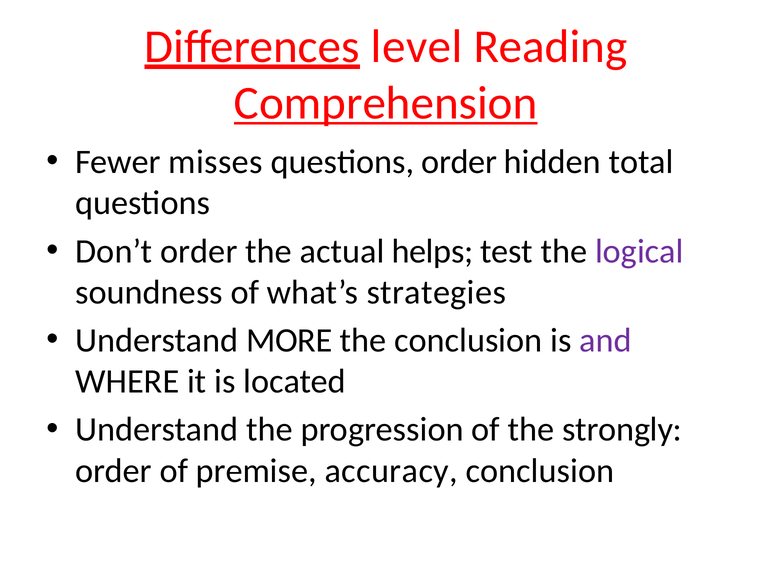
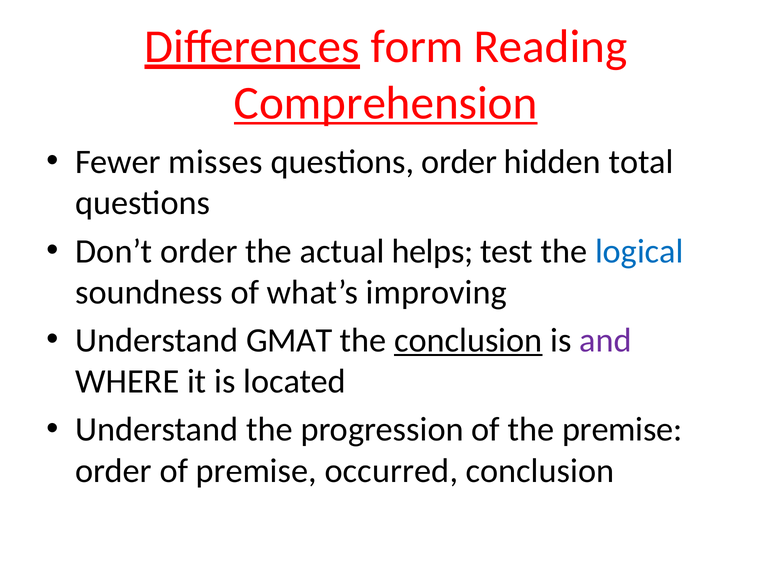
level: level -> form
logical colour: purple -> blue
strategies: strategies -> improving
MORE: MORE -> GMAT
conclusion at (468, 340) underline: none -> present
the strongly: strongly -> premise
accuracy: accuracy -> occurred
